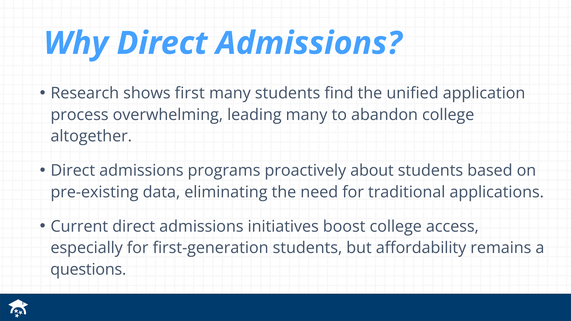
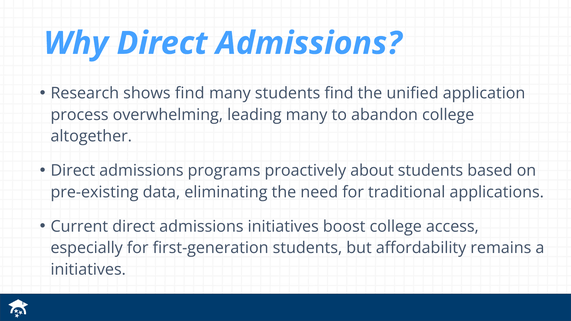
shows first: first -> find
questions at (88, 270): questions -> initiatives
